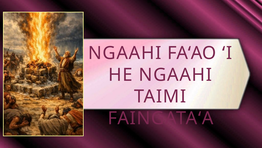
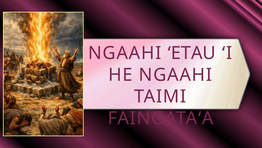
FAʻAO: FAʻAO -> ʻETAU
